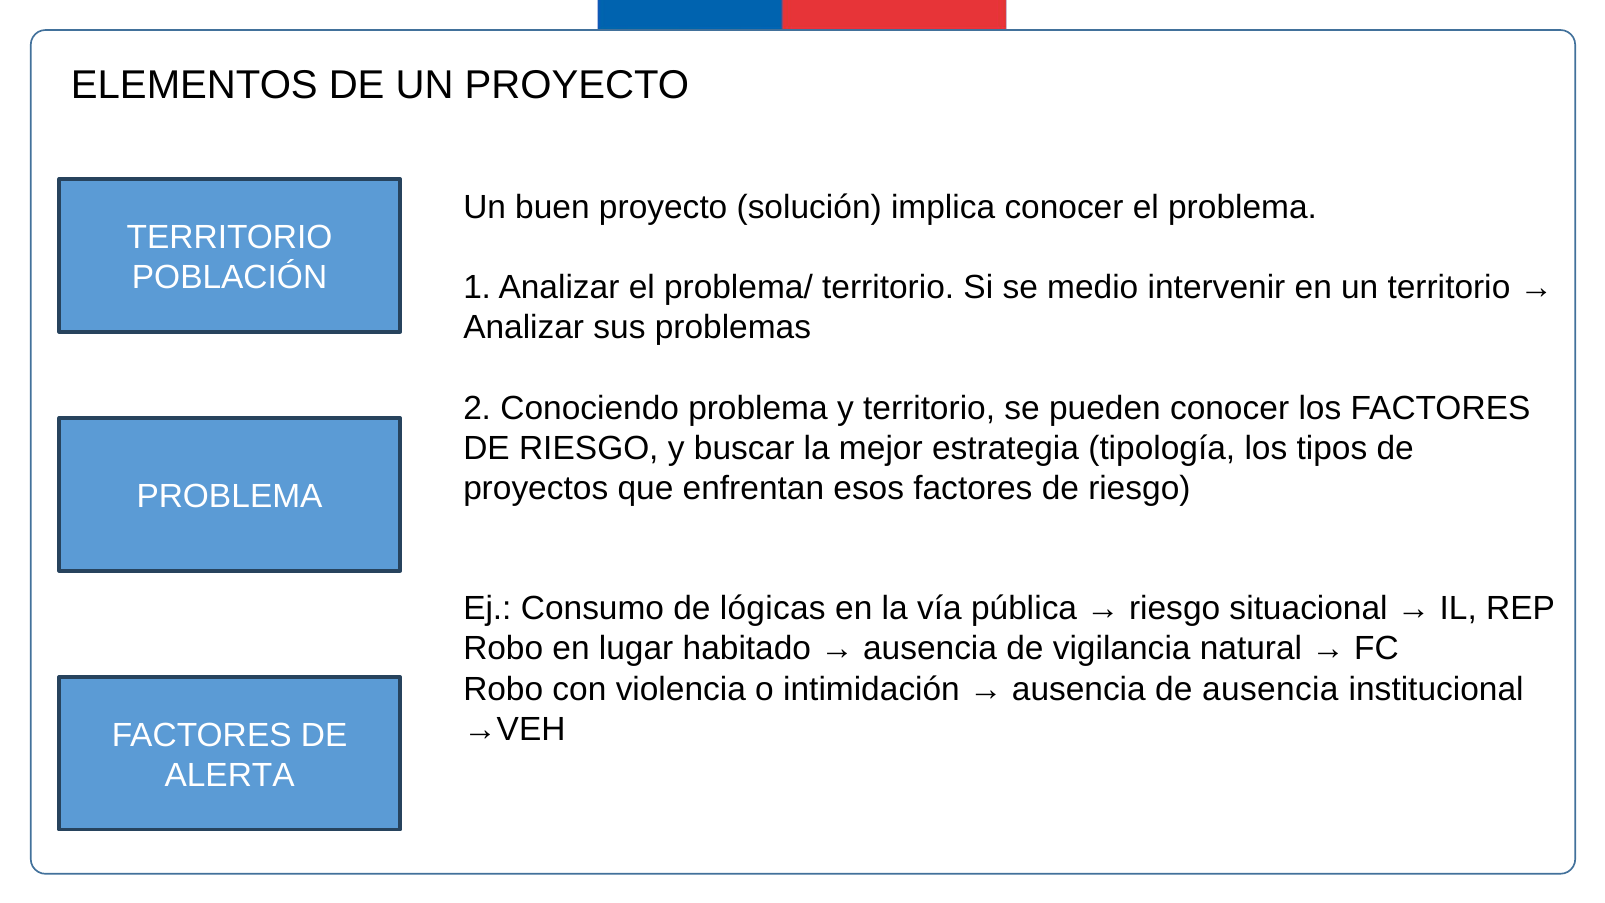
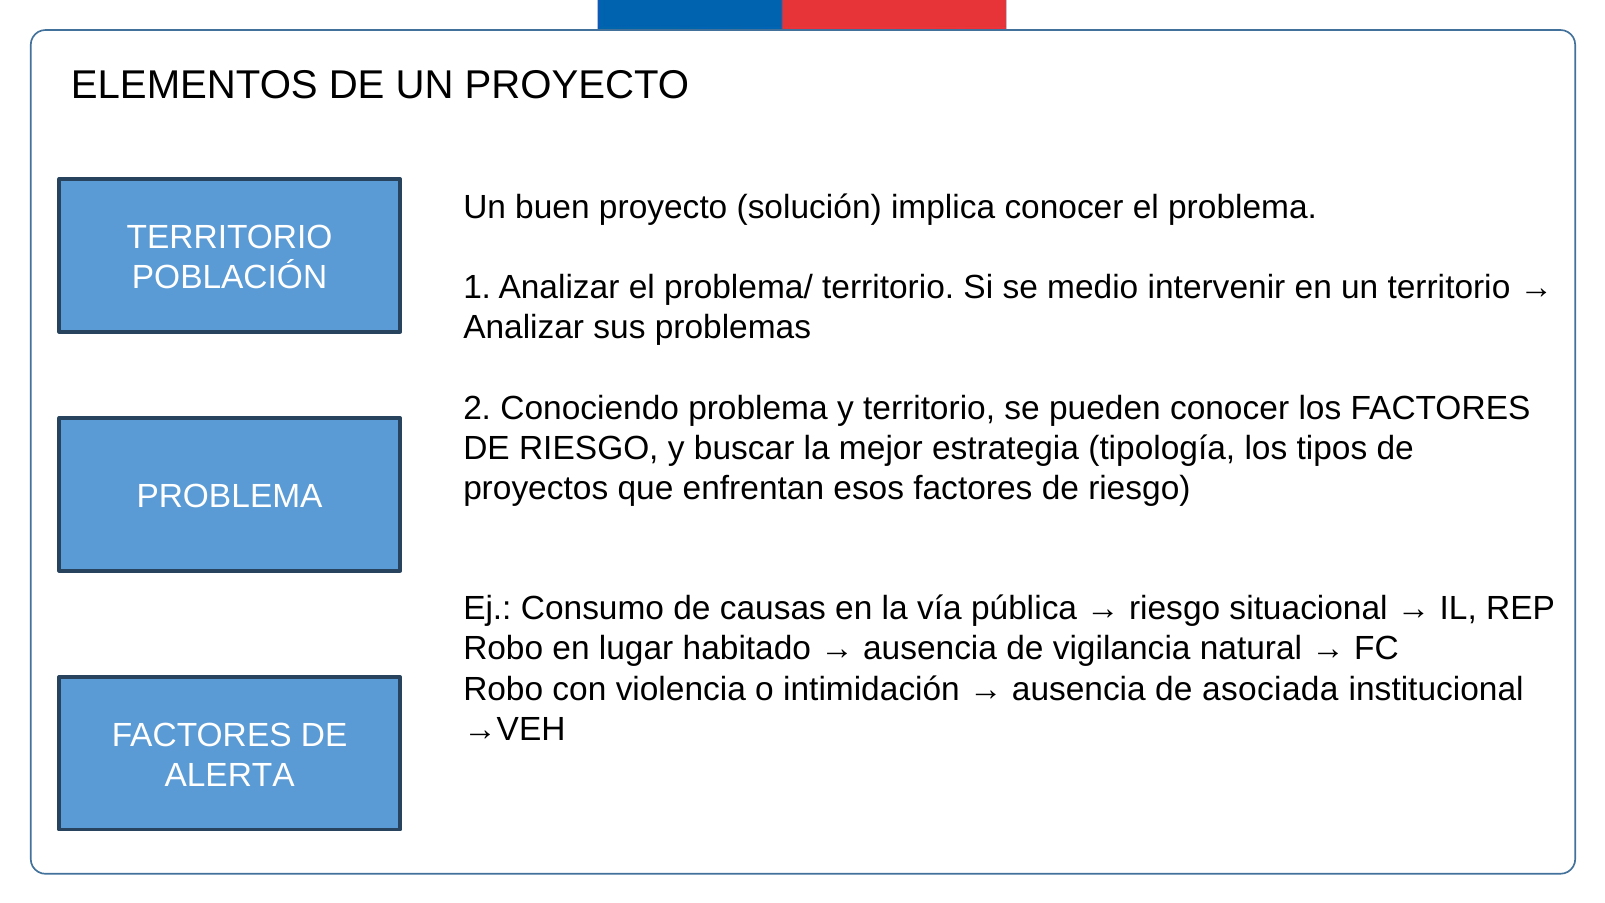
lógicas: lógicas -> causas
de ausencia: ausencia -> asociada
